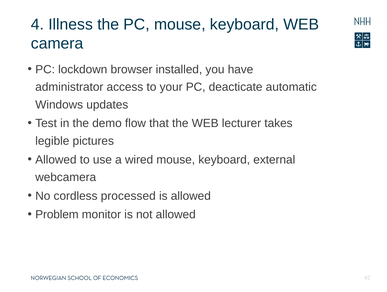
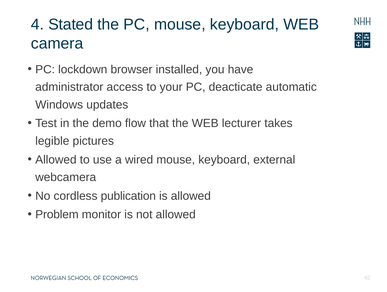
Illness: Illness -> Stated
processed: processed -> publication
